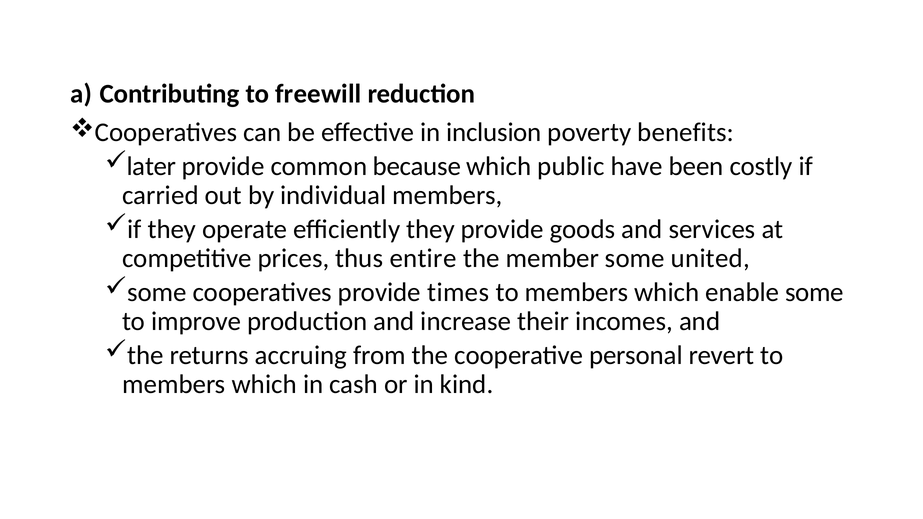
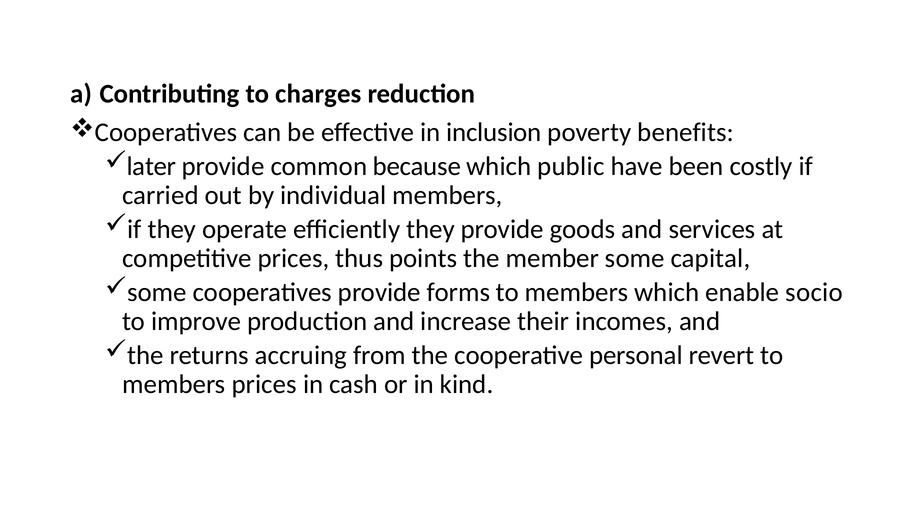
freewill: freewill -> charges
entire: entire -> points
united: united -> capital
times: times -> forms
enable some: some -> socio
which at (264, 384): which -> prices
